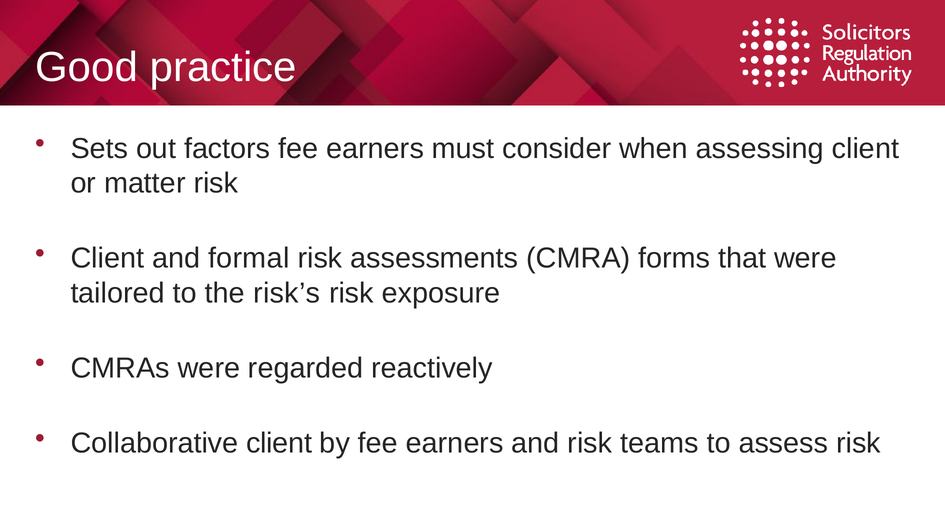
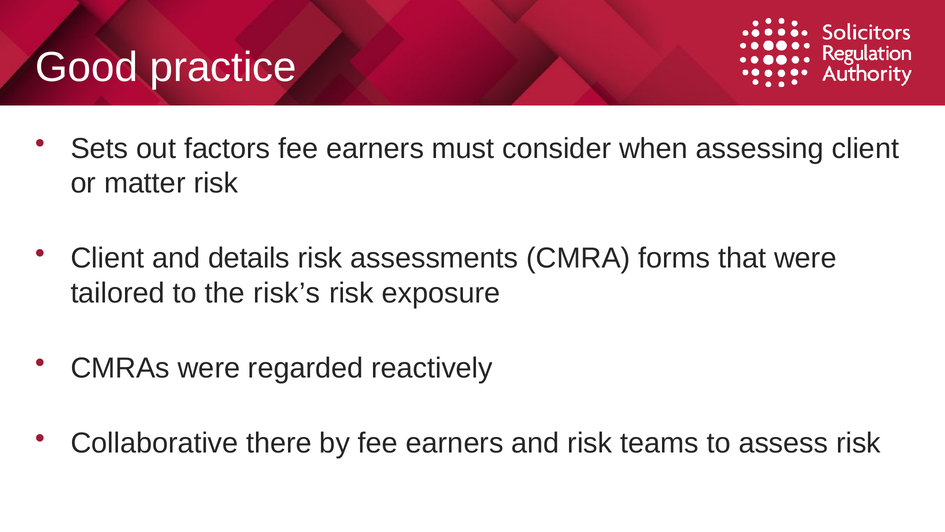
formal: formal -> details
Collaborative client: client -> there
